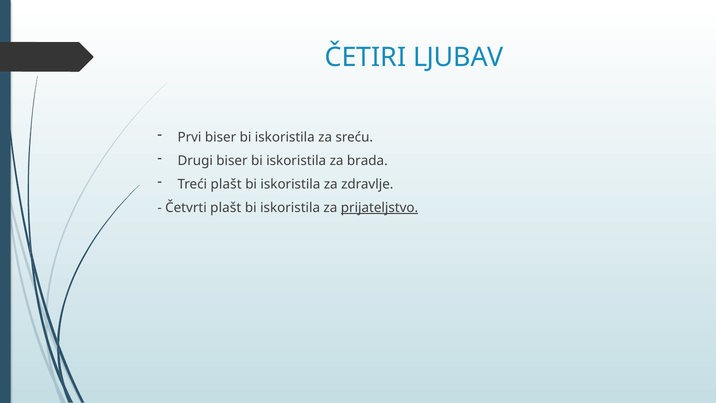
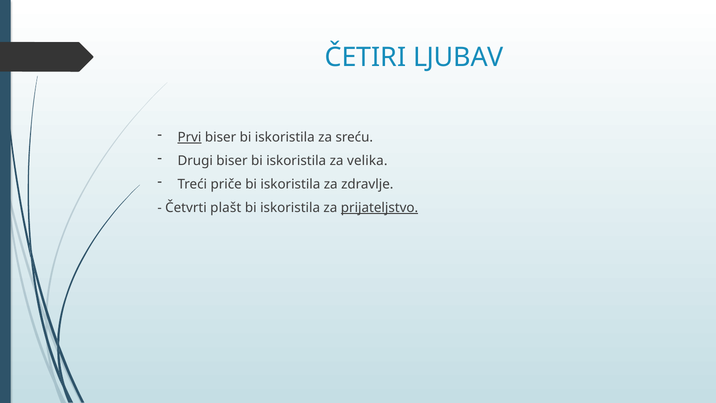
Prvi underline: none -> present
brada: brada -> velika
Treći plašt: plašt -> priče
